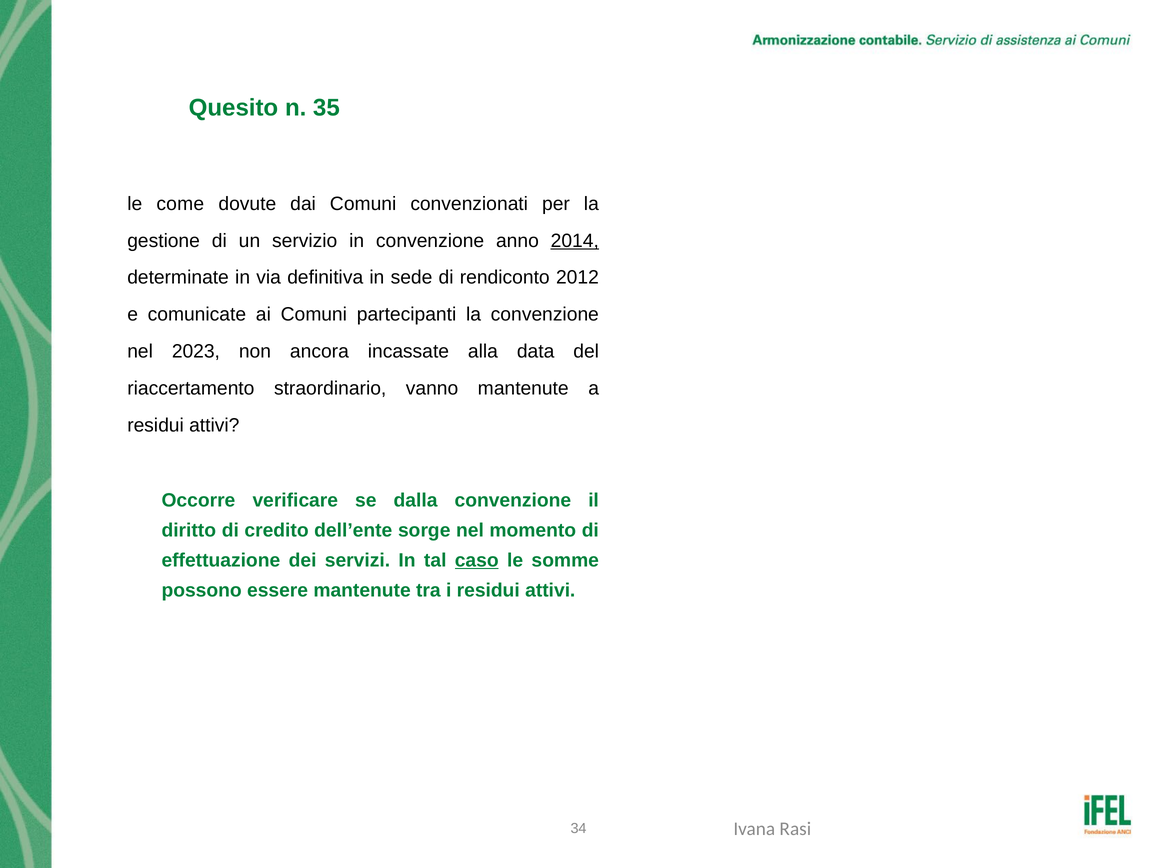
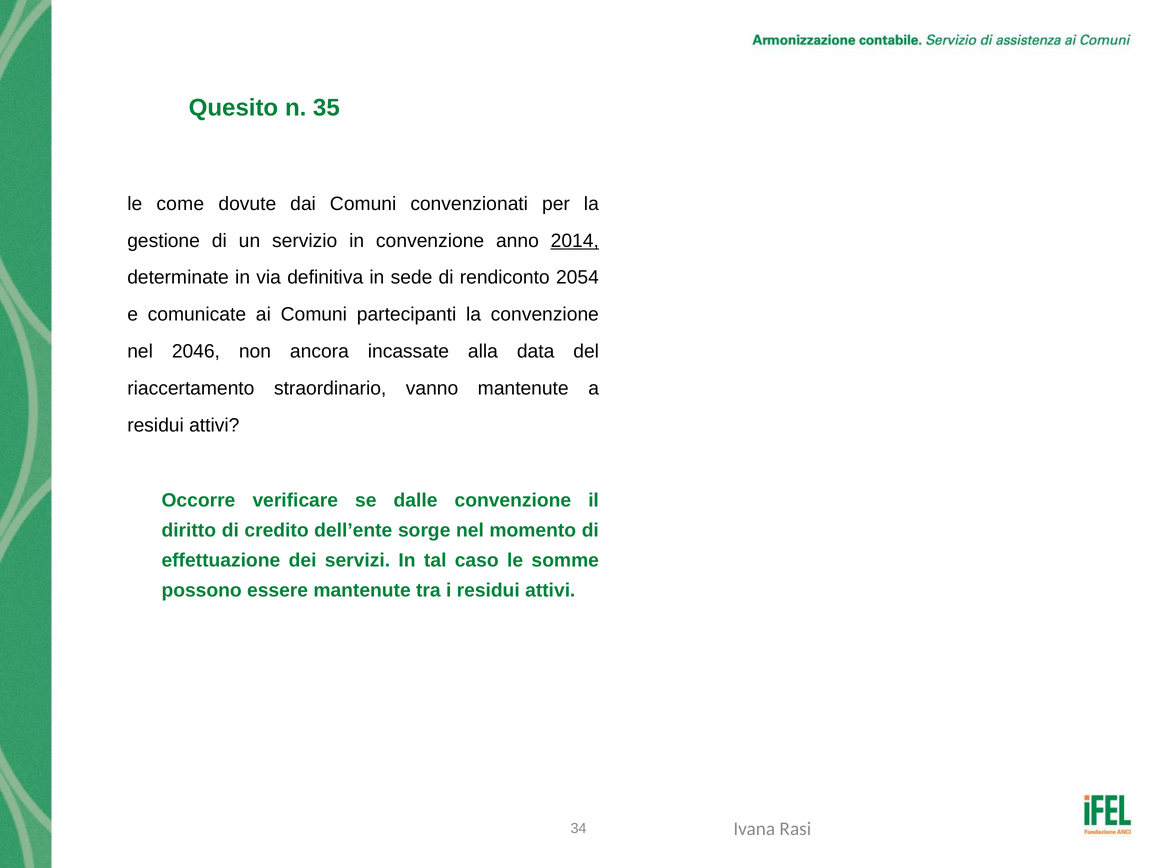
2012: 2012 -> 2054
2023: 2023 -> 2046
dalla: dalla -> dalle
caso underline: present -> none
